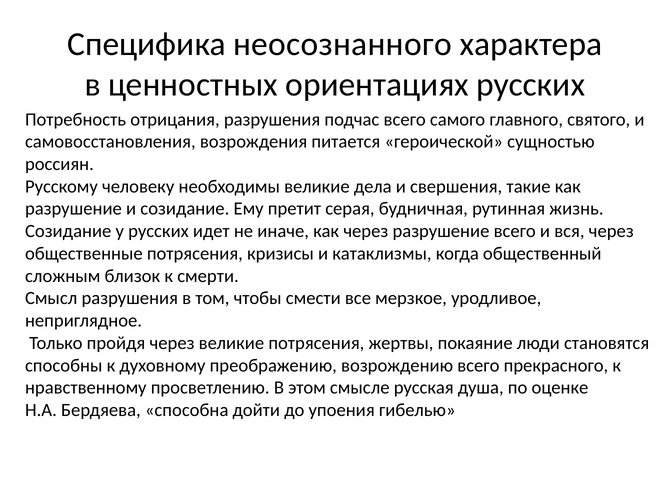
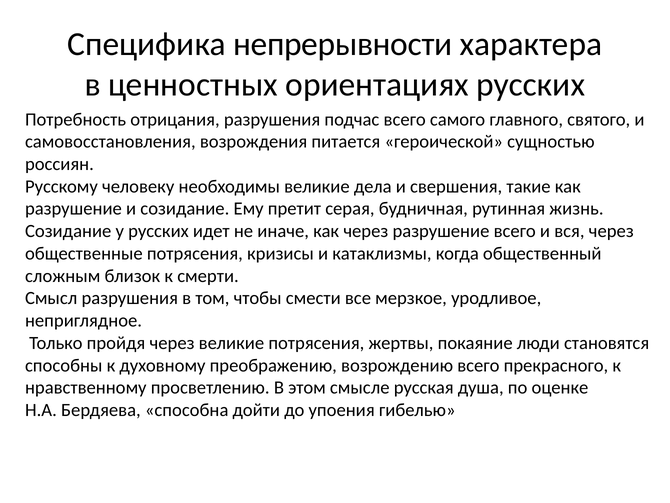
неосознанного: неосознанного -> непрерывности
